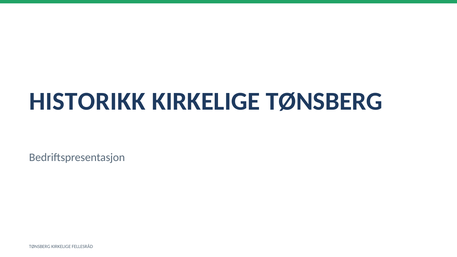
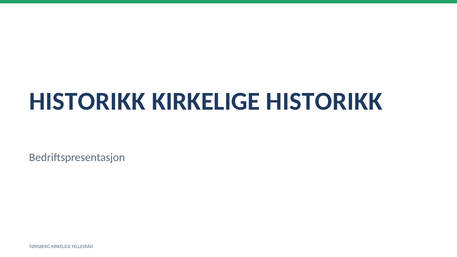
KIRKELIGE TØNSBERG: TØNSBERG -> HISTORIKK
